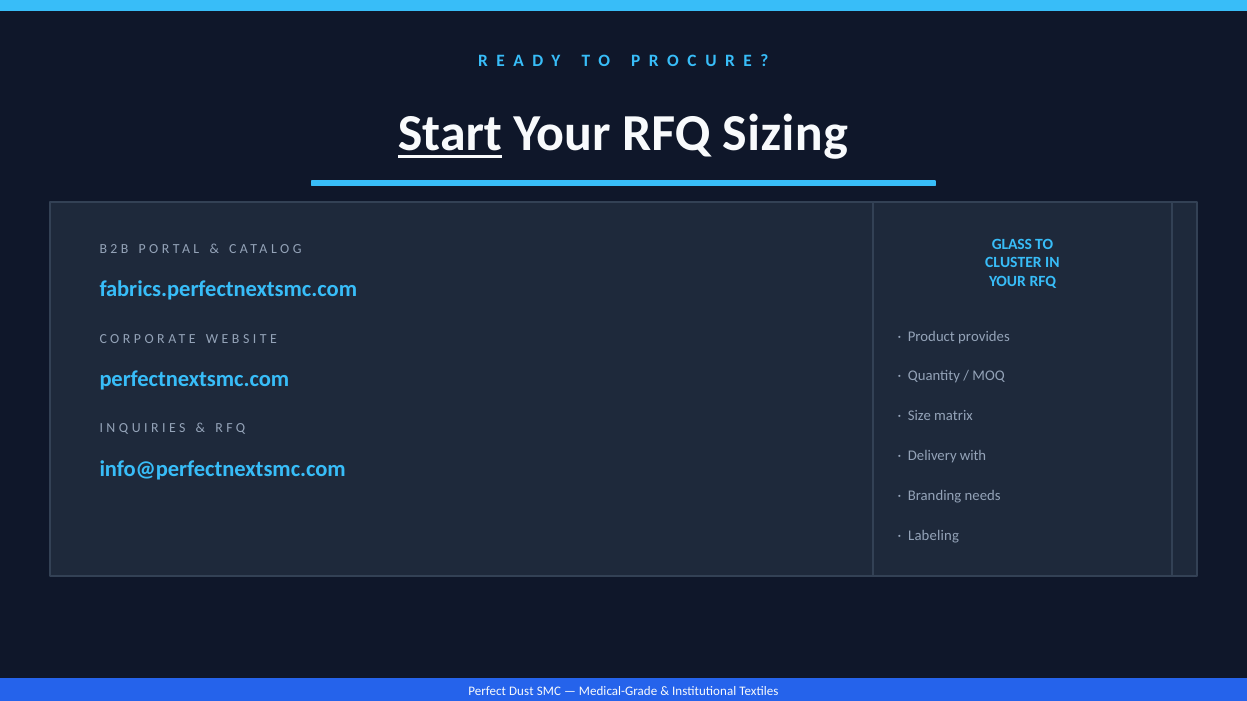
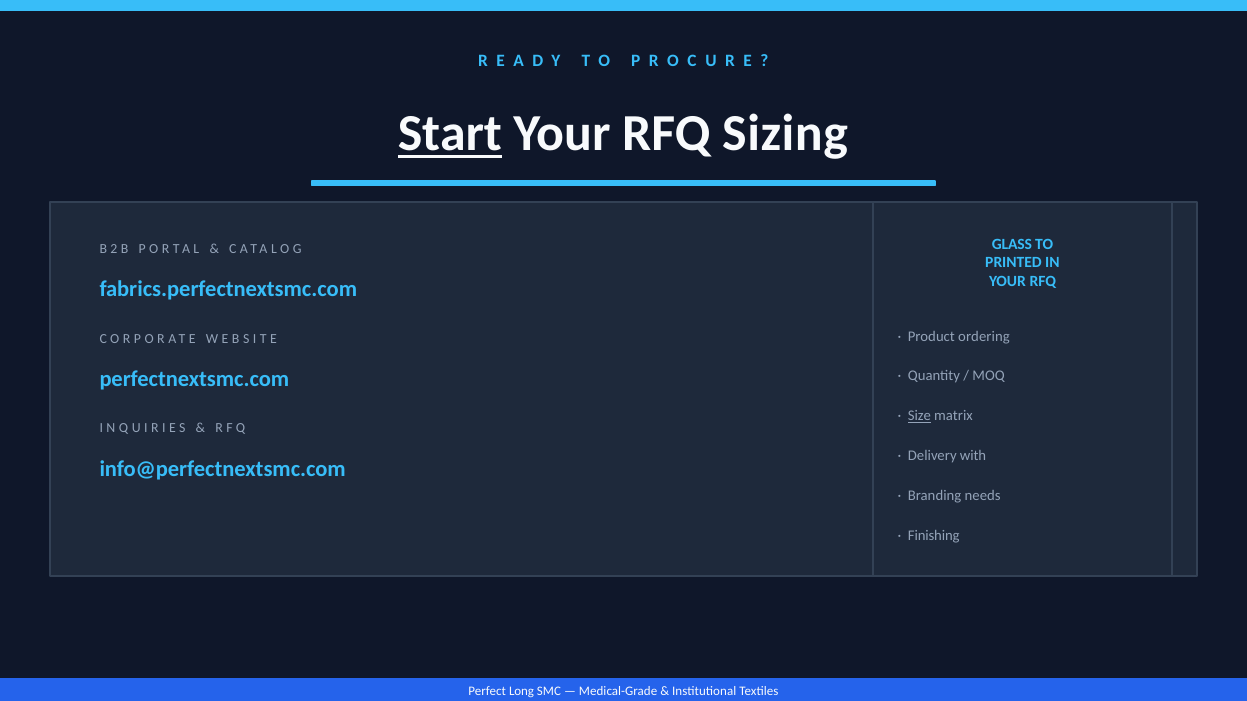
CLUSTER: CLUSTER -> PRINTED
provides: provides -> ordering
Size underline: none -> present
Labeling: Labeling -> Finishing
Dust: Dust -> Long
